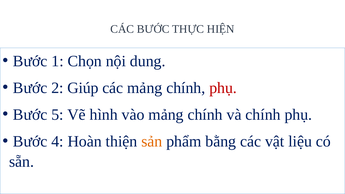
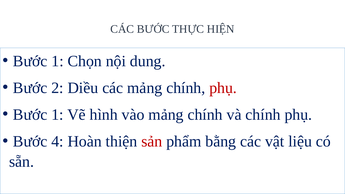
Giúp: Giúp -> Diều
5 at (57, 115): 5 -> 1
sản colour: orange -> red
